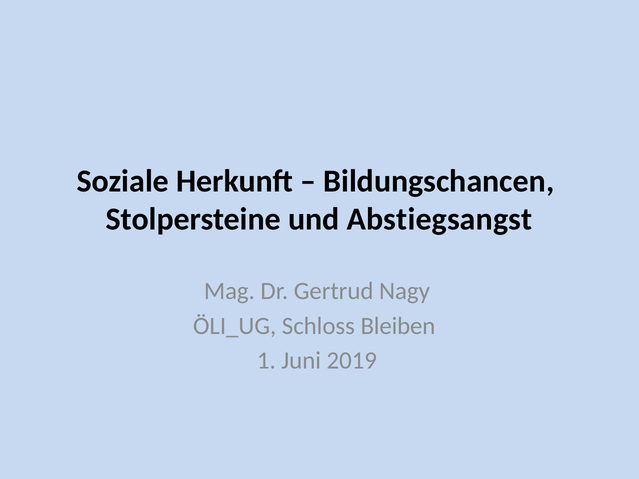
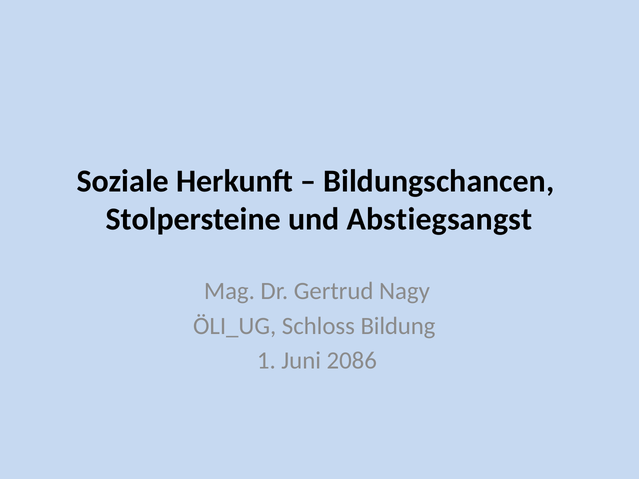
Bleiben: Bleiben -> Bildung
2019: 2019 -> 2086
